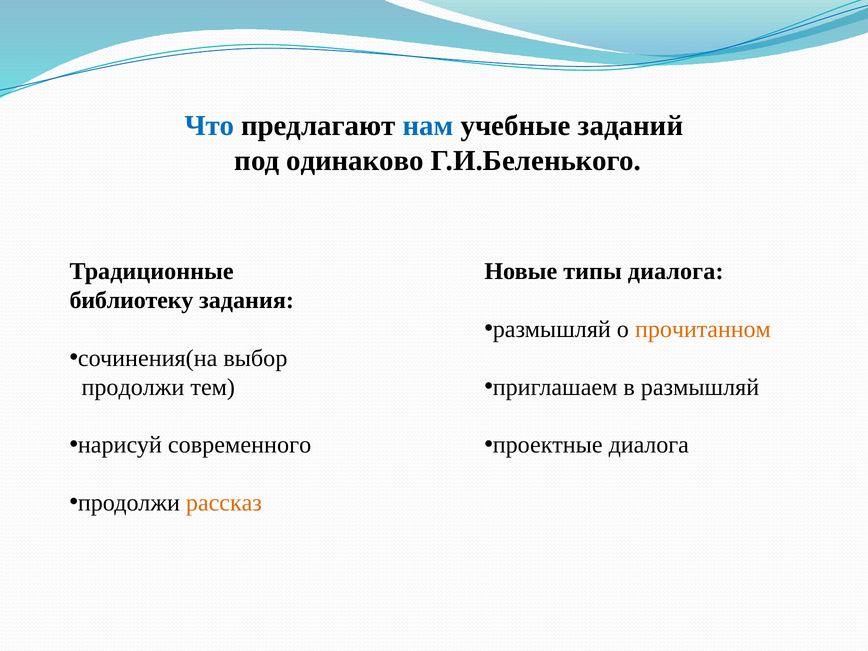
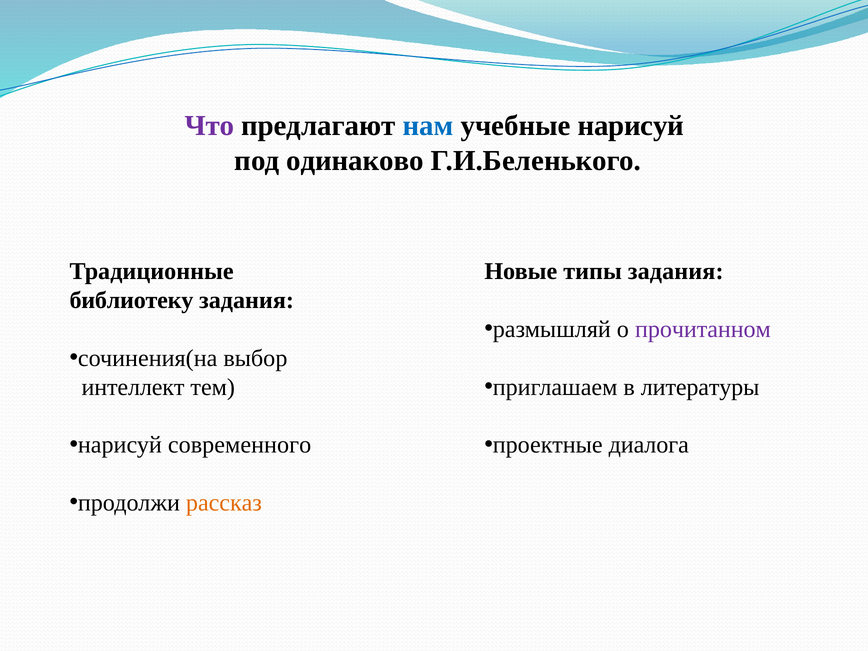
Что colour: blue -> purple
учебные заданий: заданий -> нарисуй
типы диалога: диалога -> задания
прочитанном colour: orange -> purple
в размышляй: размышляй -> литературы
продолжи at (133, 387): продолжи -> интеллект
